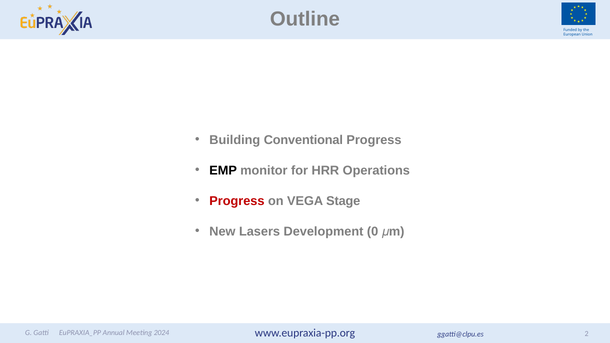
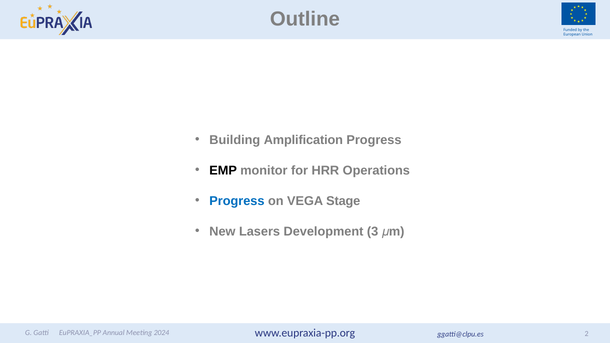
Conventional: Conventional -> Amplification
Progress at (237, 201) colour: red -> blue
0: 0 -> 3
